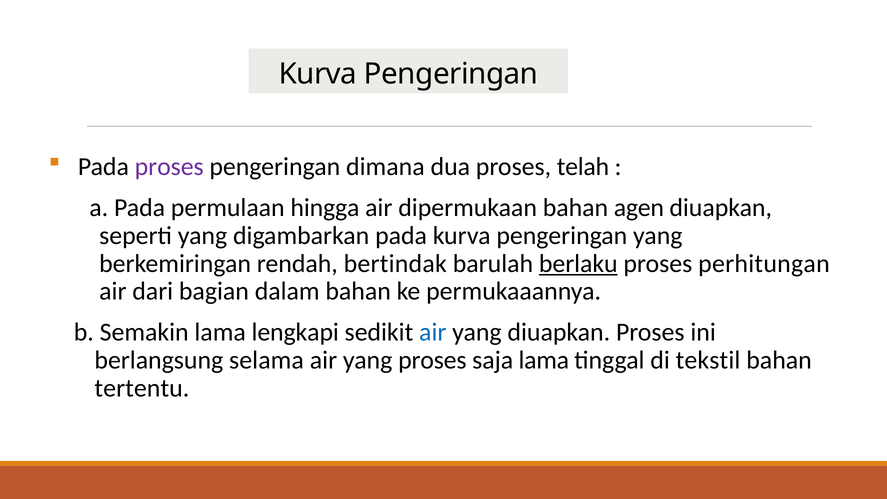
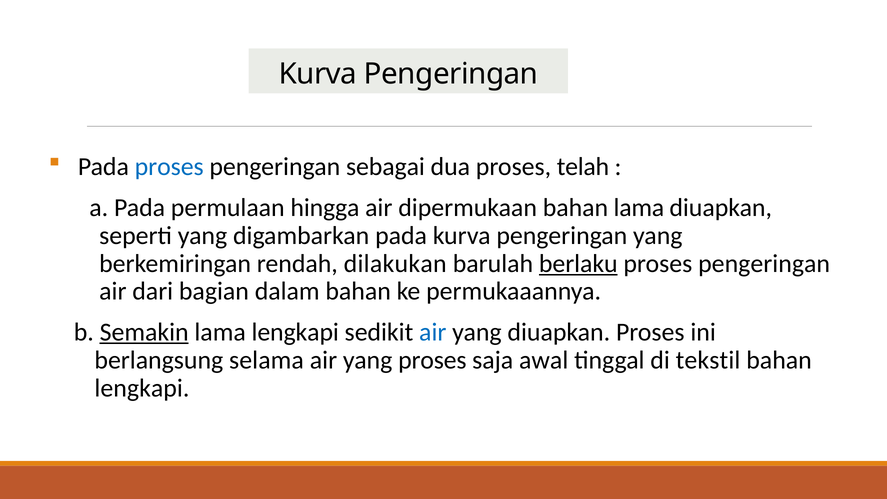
proses at (169, 167) colour: purple -> blue
dimana: dimana -> sebagai
bahan agen: agen -> lama
bertindak: bertindak -> dilakukan
perhitungan at (764, 263): perhitungan -> pengeringan
Semakin underline: none -> present
saja lama: lama -> awal
tertentu at (142, 388): tertentu -> lengkapi
